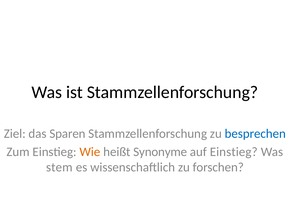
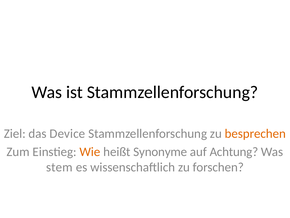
Sparen: Sparen -> Device
besprechen colour: blue -> orange
auf Einstieg: Einstieg -> Achtung
